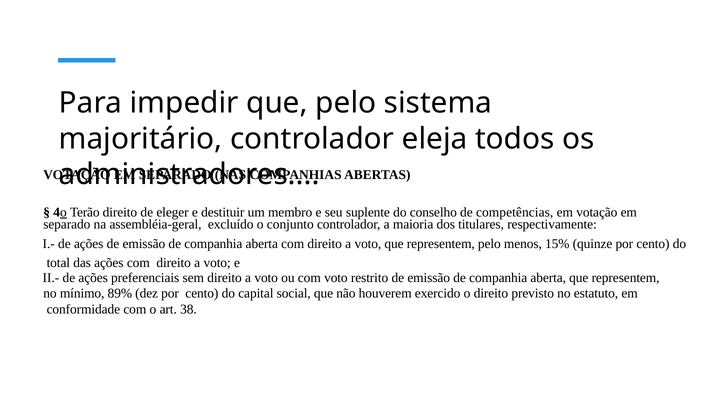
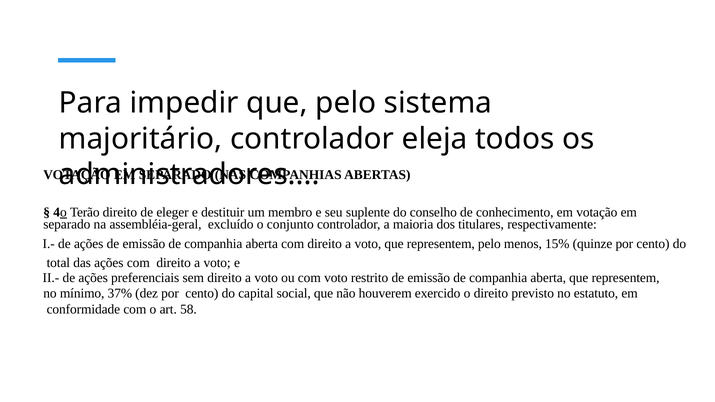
competências: competências -> conhecimento
89%: 89% -> 37%
38: 38 -> 58
